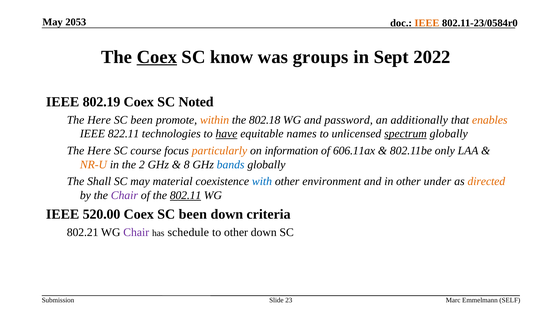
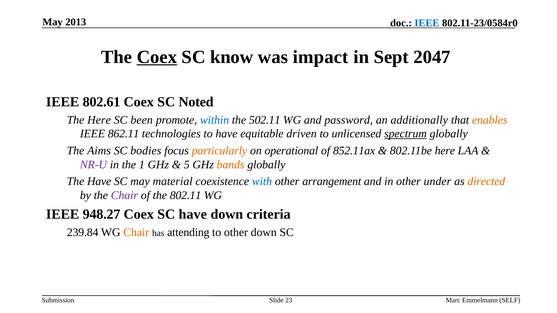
2053: 2053 -> 2013
IEEE at (427, 23) colour: orange -> blue
groups: groups -> impact
2022: 2022 -> 2047
802.19: 802.19 -> 802.61
within colour: orange -> blue
802.18: 802.18 -> 502.11
822.11: 822.11 -> 862.11
have at (226, 134) underline: present -> none
names: names -> driven
Here at (99, 151): Here -> Aims
course: course -> bodies
information: information -> operational
606.11ax: 606.11ax -> 852.11ax
802.11be only: only -> here
NR-U colour: orange -> purple
2: 2 -> 1
8: 8 -> 5
bands colour: blue -> orange
The Shall: Shall -> Have
environment: environment -> arrangement
802.11 underline: present -> none
520.00: 520.00 -> 948.27
Coex SC been: been -> have
802.21: 802.21 -> 239.84
Chair at (136, 232) colour: purple -> orange
schedule: schedule -> attending
